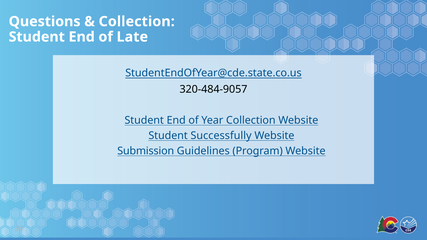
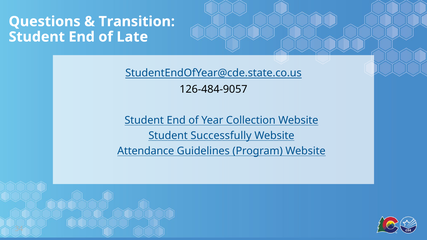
Collection at (137, 22): Collection -> Transition
320-484-9057: 320-484-9057 -> 126-484-9057
Submission: Submission -> Attendance
